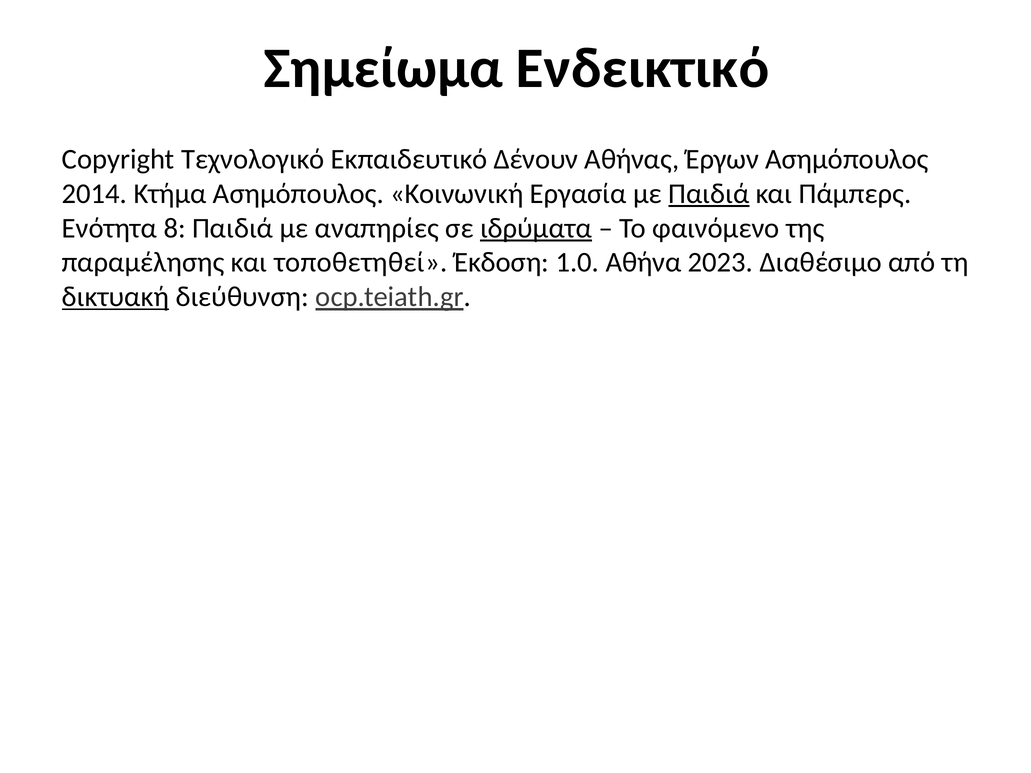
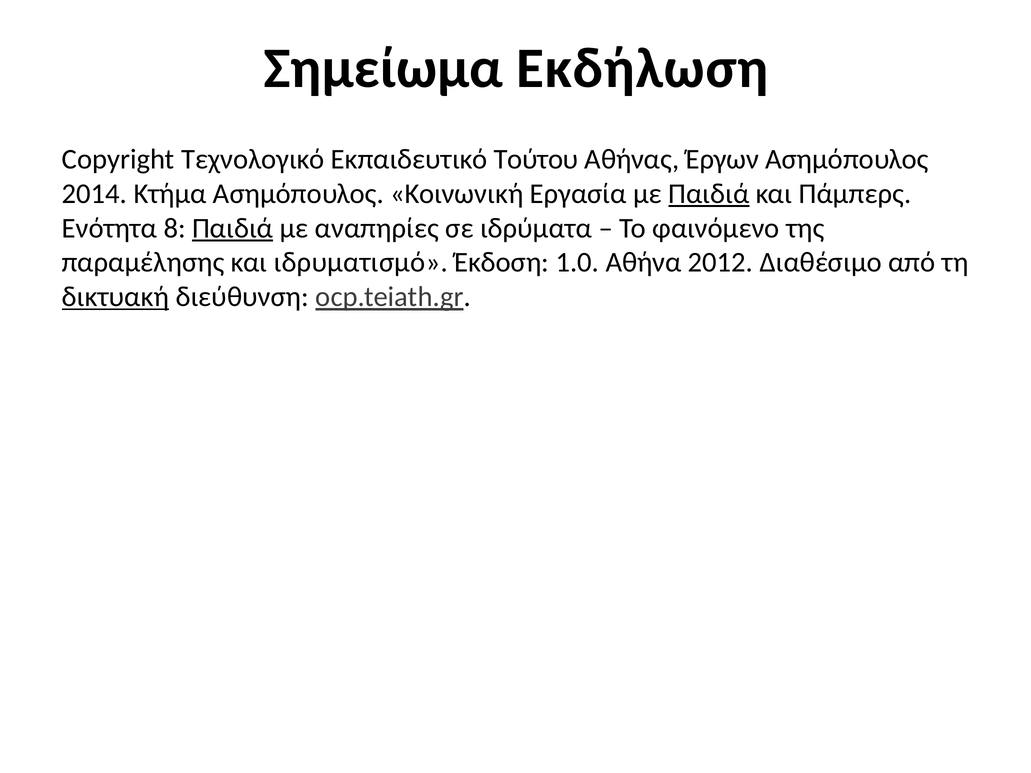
Ενδεικτικό: Ενδεικτικό -> Εκδήλωση
Δένουν: Δένουν -> Τούτου
Παιδιά at (233, 228) underline: none -> present
ιδρύματα underline: present -> none
τοποθετηθεί: τοποθετηθεί -> ιδρυματισμό
2023: 2023 -> 2012
